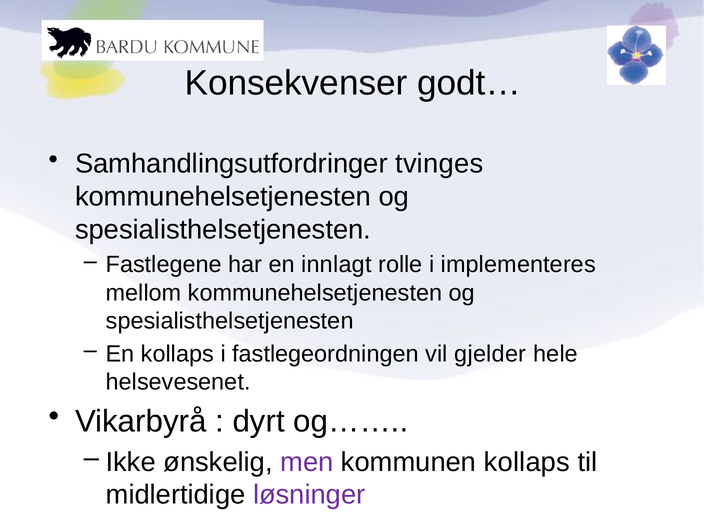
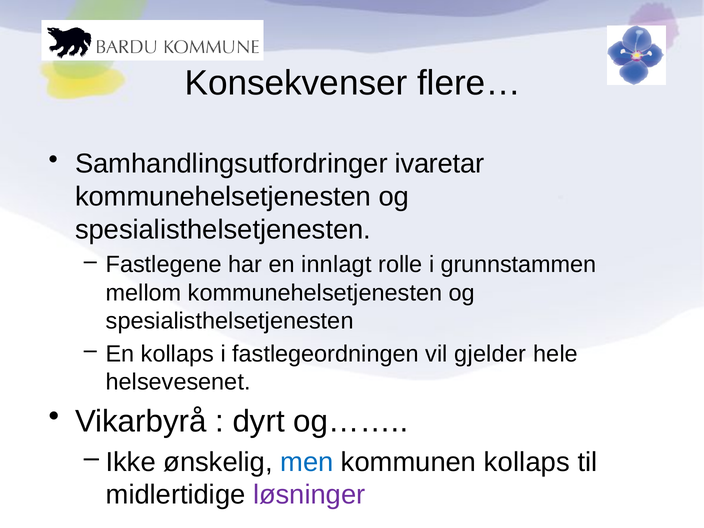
godt…: godt… -> flere…
tvinges: tvinges -> ivaretar
implementeres: implementeres -> grunnstammen
men colour: purple -> blue
